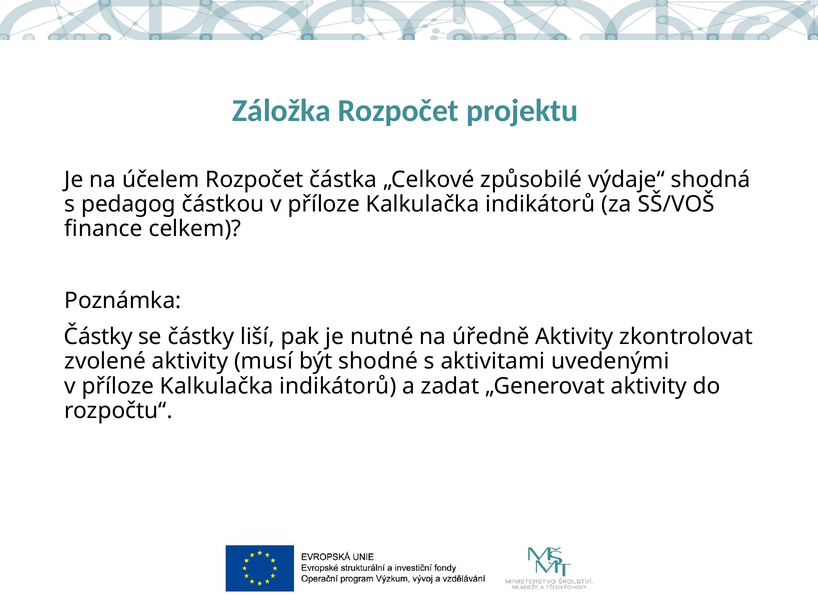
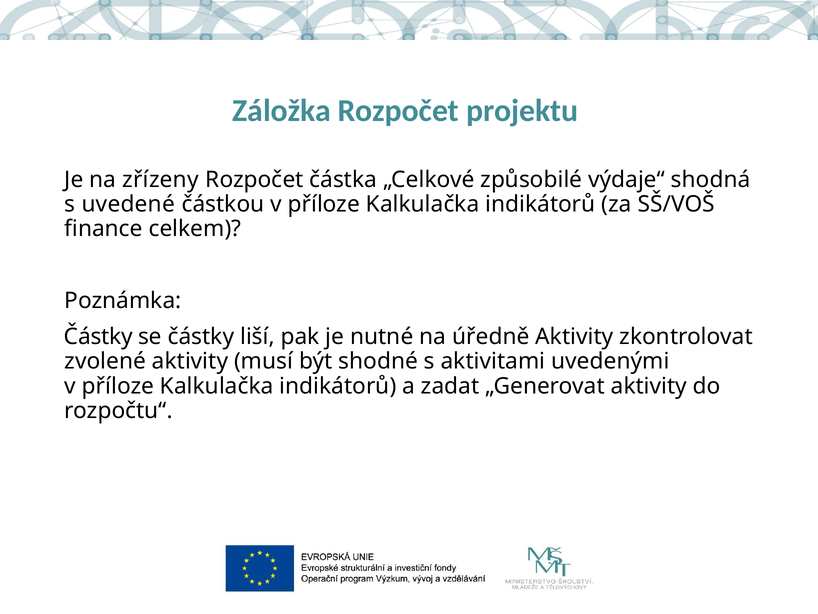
účelem: účelem -> zřízeny
pedagog: pedagog -> uvedené
